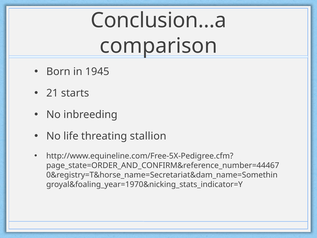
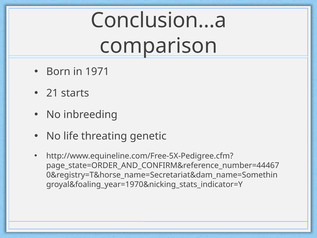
1945: 1945 -> 1971
stallion: stallion -> genetic
